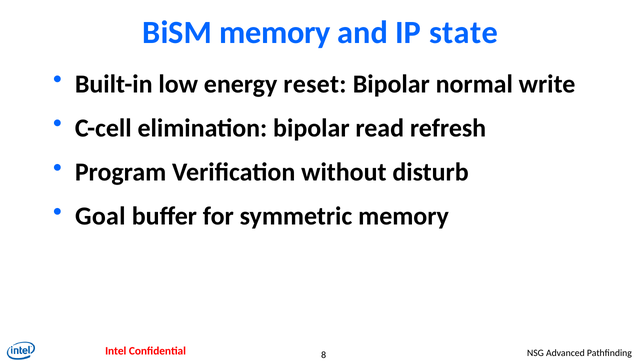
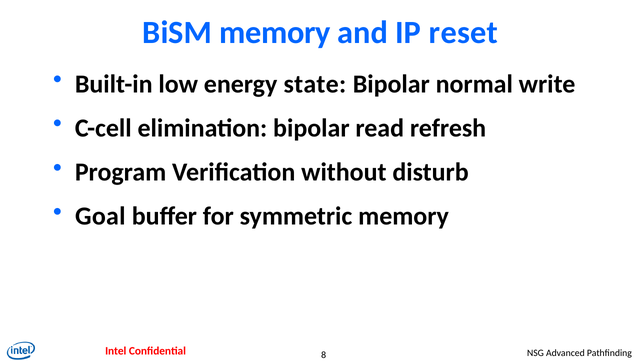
state: state -> reset
reset: reset -> state
